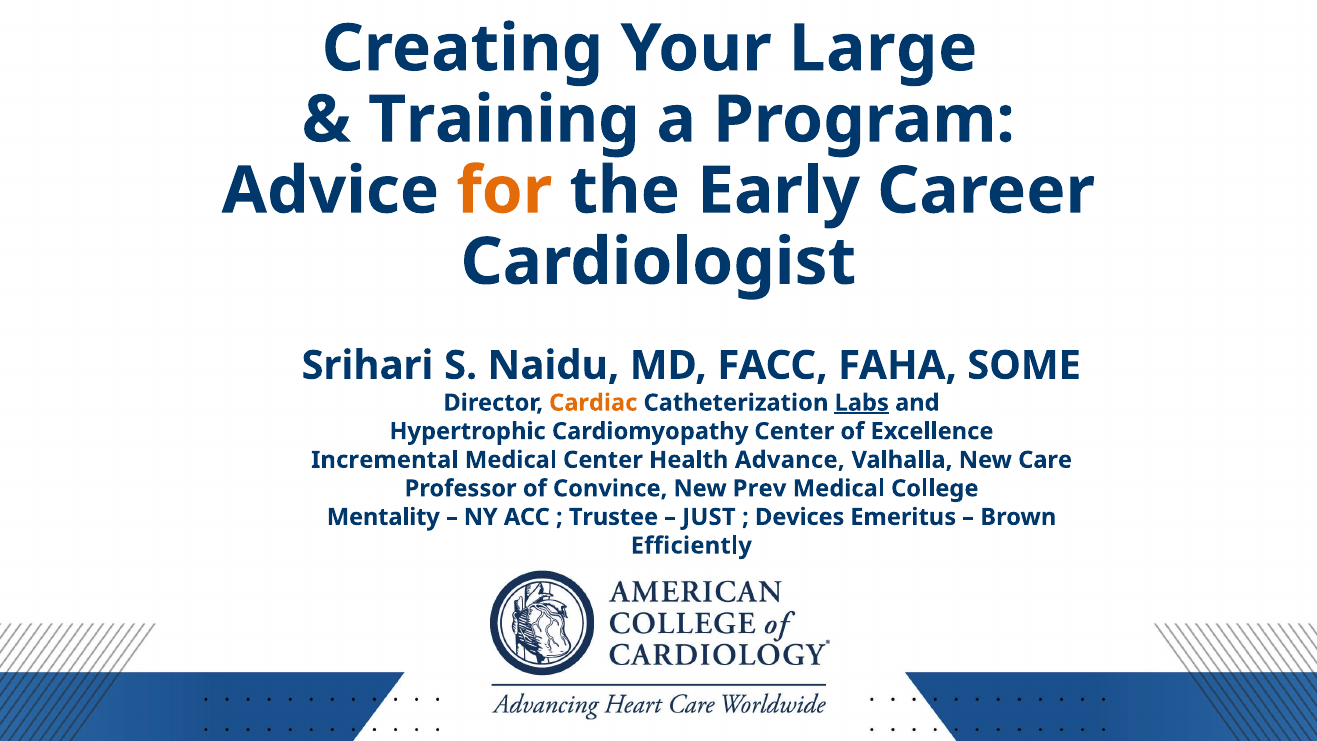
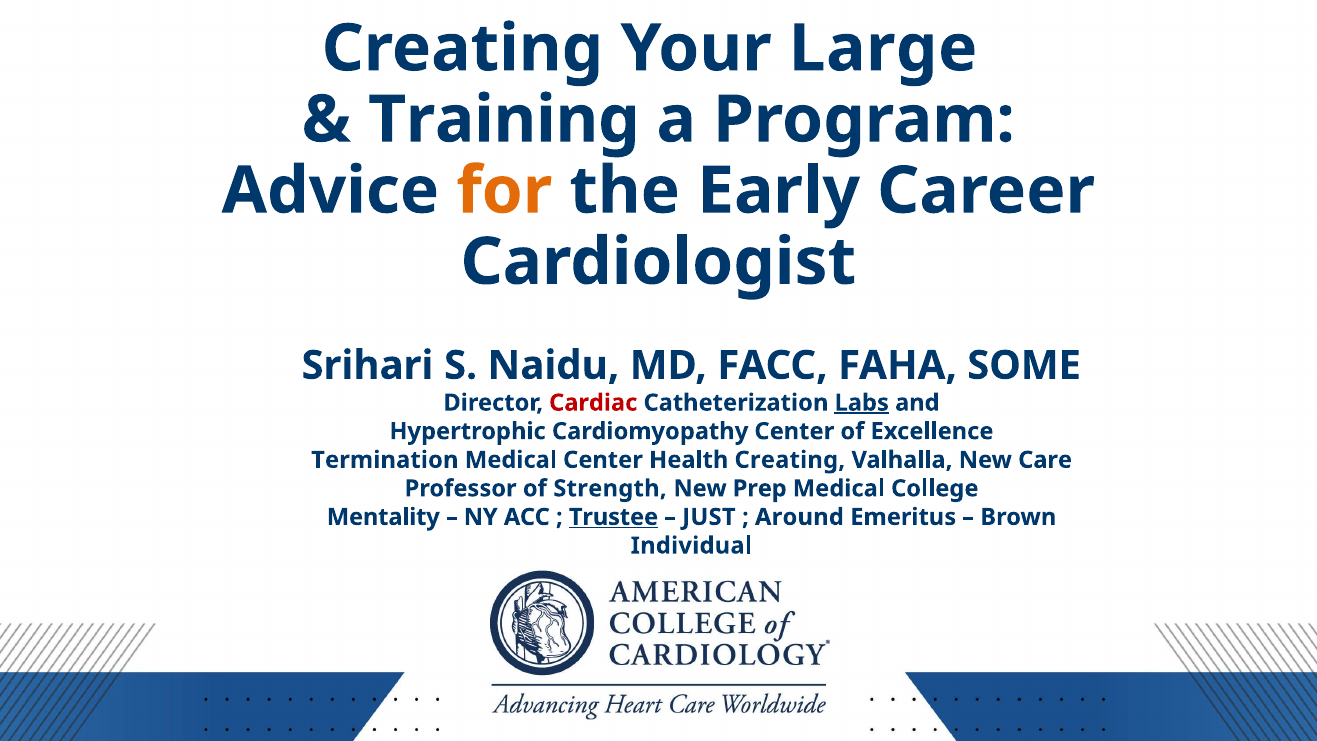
Cardiac colour: orange -> red
Incremental: Incremental -> Termination
Health Advance: Advance -> Creating
Convince: Convince -> Strength
Prev: Prev -> Prep
Trustee underline: none -> present
Devices: Devices -> Around
Efficiently: Efficiently -> Individual
